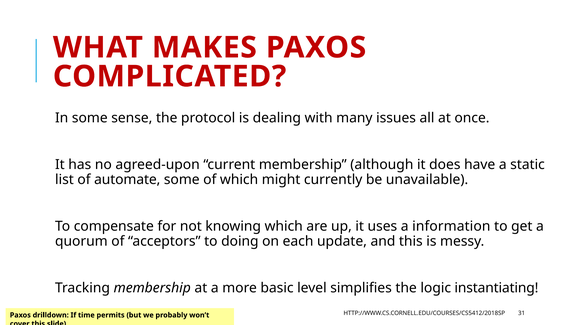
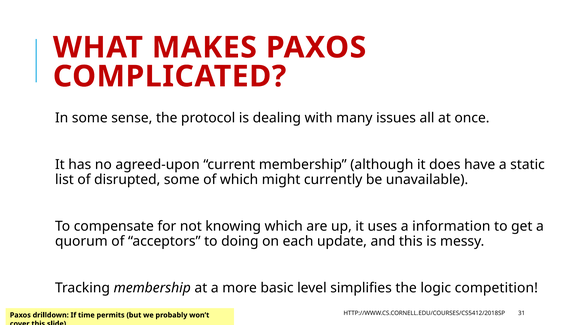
automate: automate -> disrupted
instantiating: instantiating -> competition
